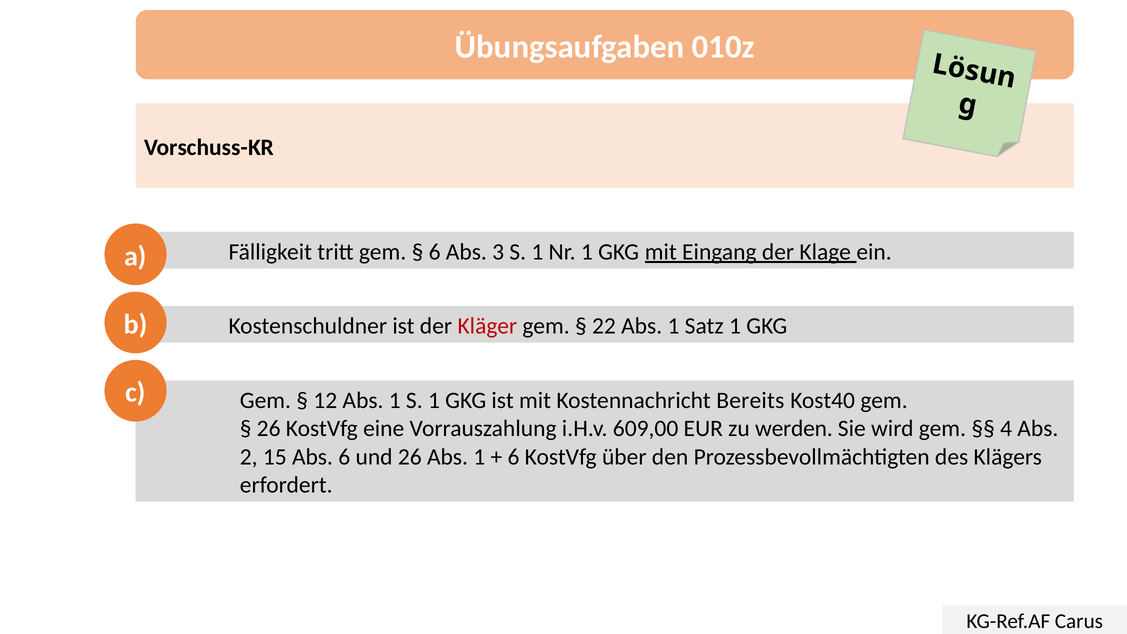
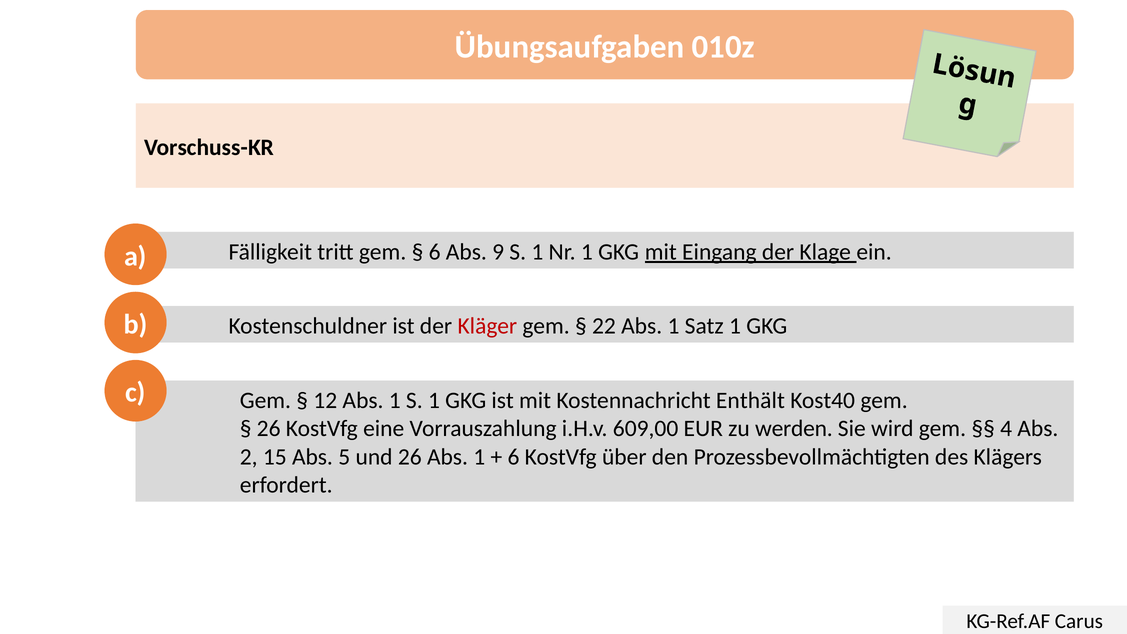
3: 3 -> 9
Bereits: Bereits -> Enthält
Abs 6: 6 -> 5
